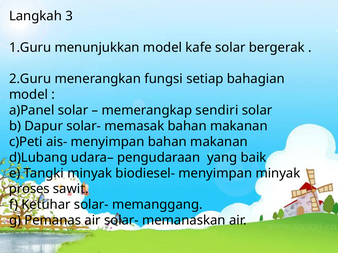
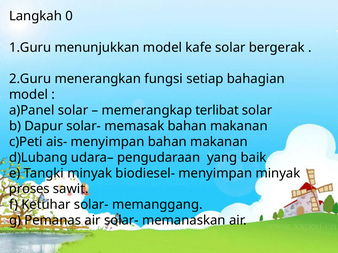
3: 3 -> 0
sendiri: sendiri -> terlibat
